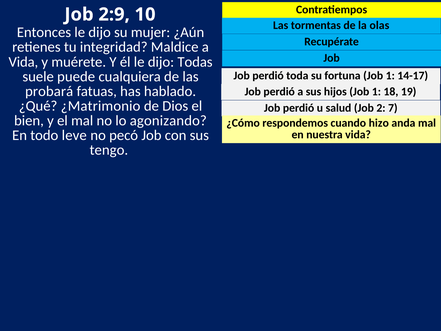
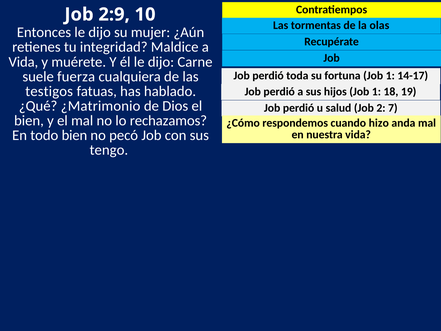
Todas: Todas -> Carne
puede: puede -> fuerza
probará: probará -> testigos
agonizando: agonizando -> rechazamos
todo leve: leve -> bien
